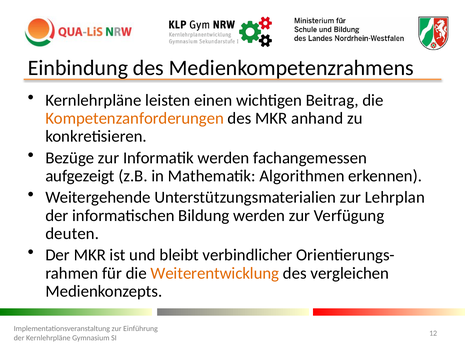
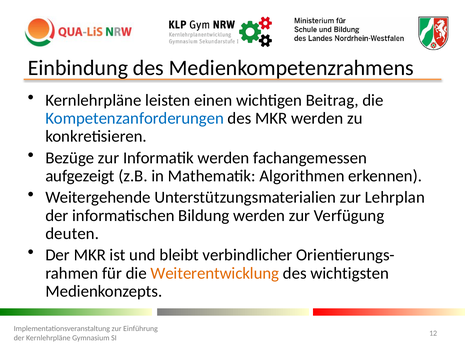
Kompetenzanforderungen colour: orange -> blue
MKR anhand: anhand -> werden
vergleichen: vergleichen -> wichtigsten
